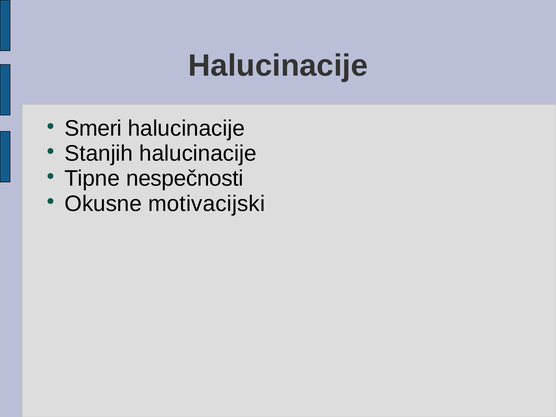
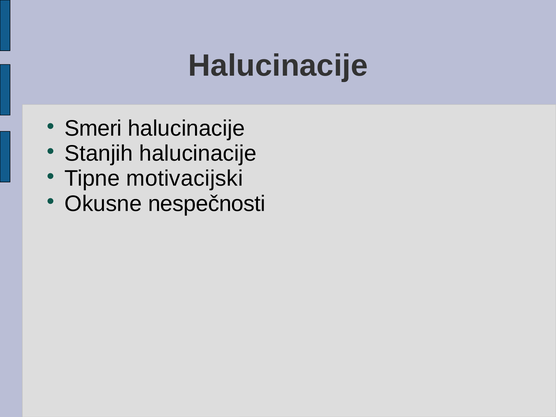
nespečnosti: nespečnosti -> motivacijski
motivacijski: motivacijski -> nespečnosti
